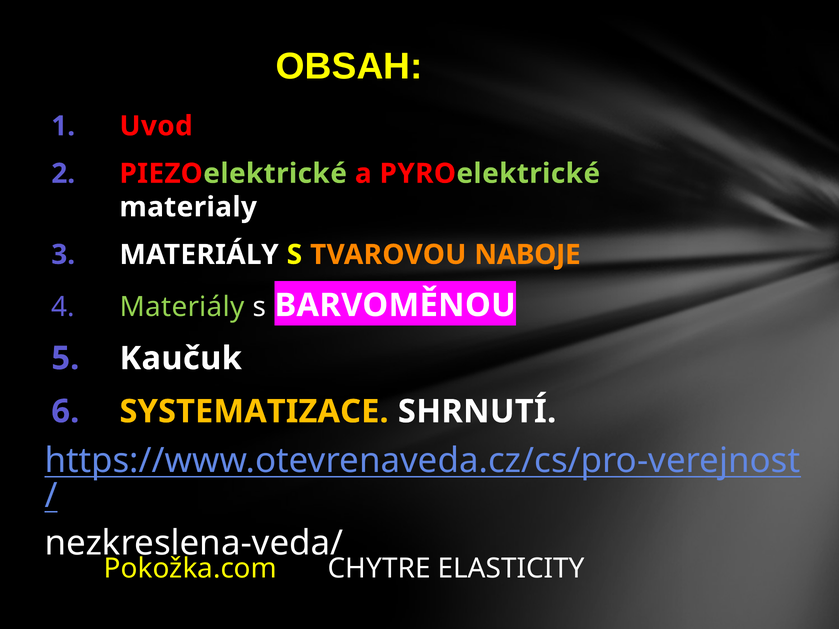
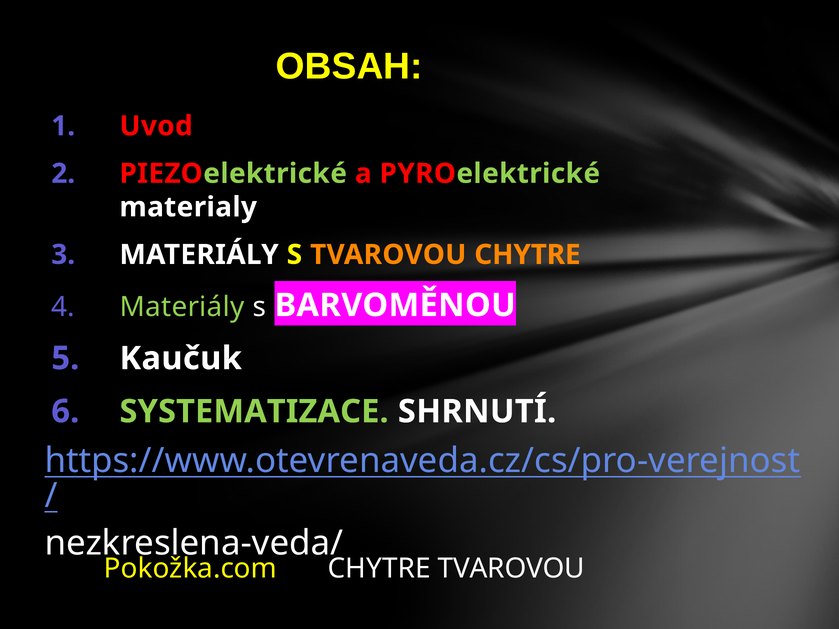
TVAROVOU NABOJE: NABOJE -> CHYTRE
SYSTEMATIZACE colour: yellow -> light green
CHYTRE ELASTICITY: ELASTICITY -> TVAROVOU
